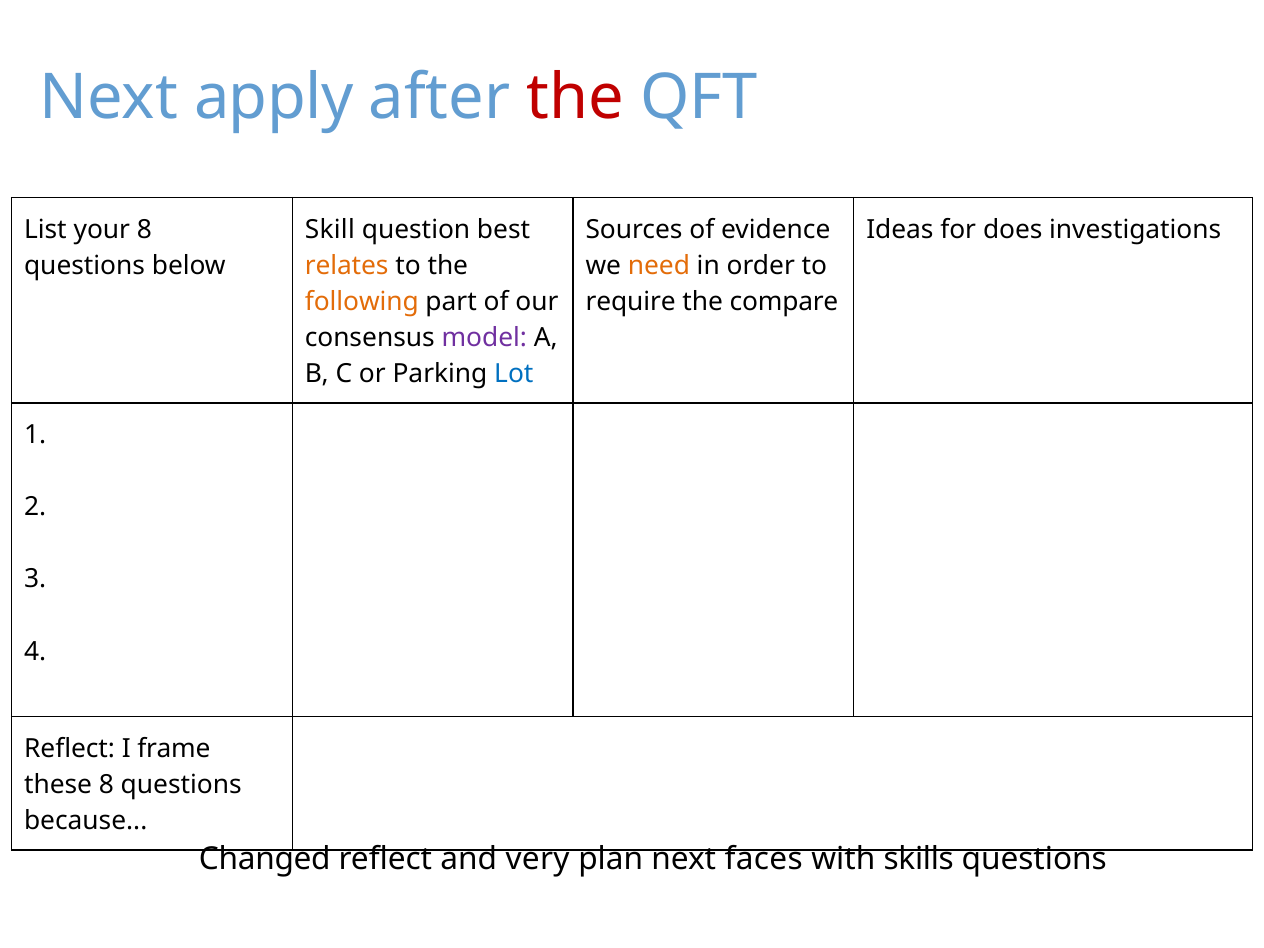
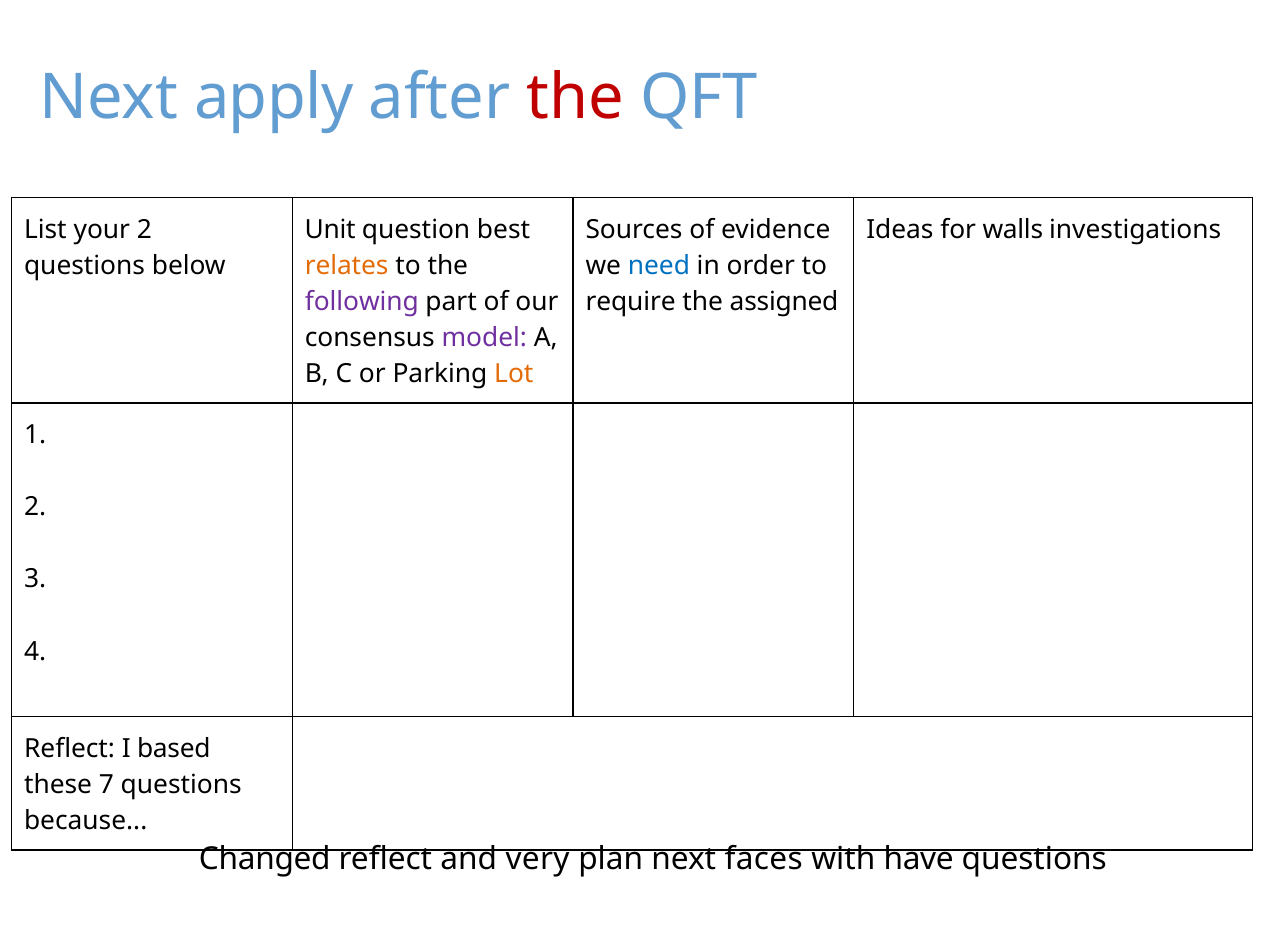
your 8: 8 -> 2
Skill: Skill -> Unit
does: does -> walls
need colour: orange -> blue
following colour: orange -> purple
compare: compare -> assigned
Lot colour: blue -> orange
frame: frame -> based
these 8: 8 -> 7
skills: skills -> have
